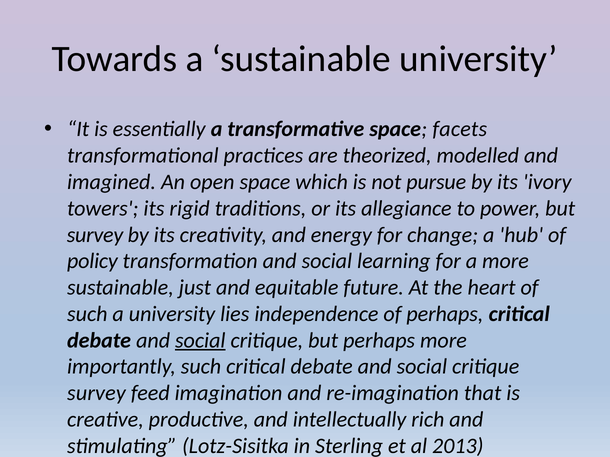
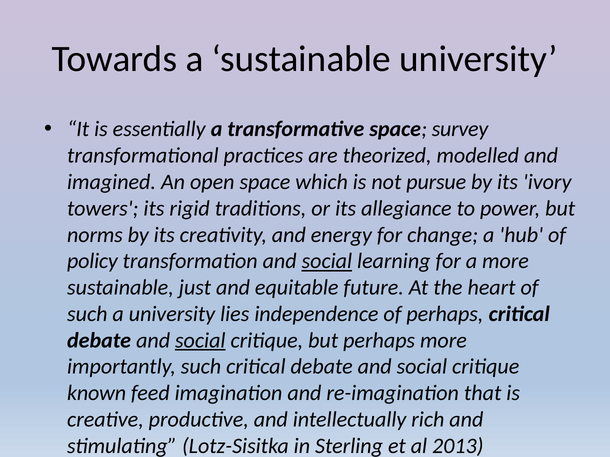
facets: facets -> survey
survey at (95, 235): survey -> norms
social at (327, 261) underline: none -> present
survey at (96, 394): survey -> known
